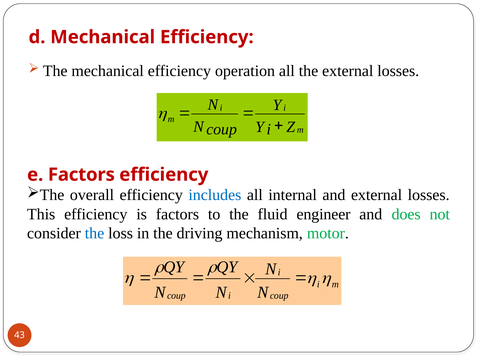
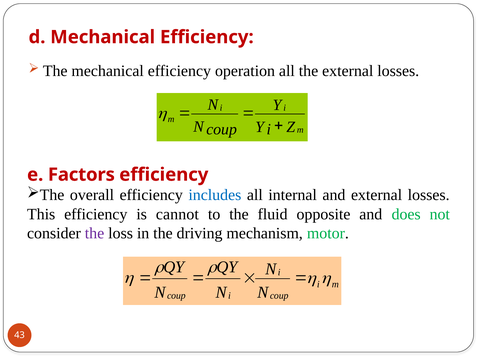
is factors: factors -> cannot
engineer: engineer -> opposite
the at (95, 234) colour: blue -> purple
